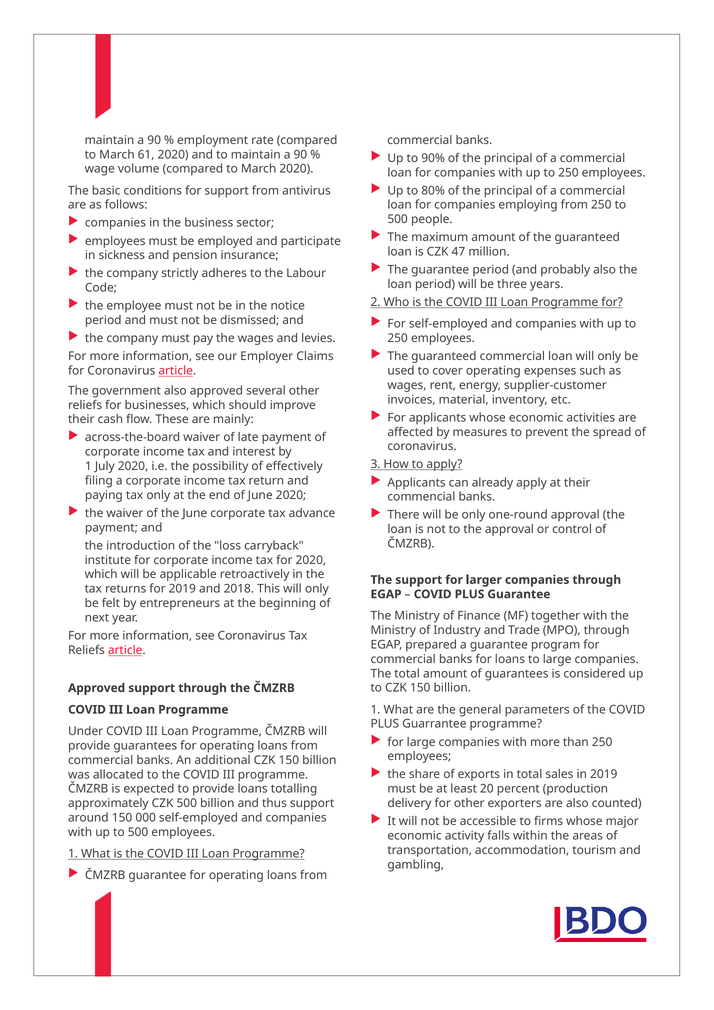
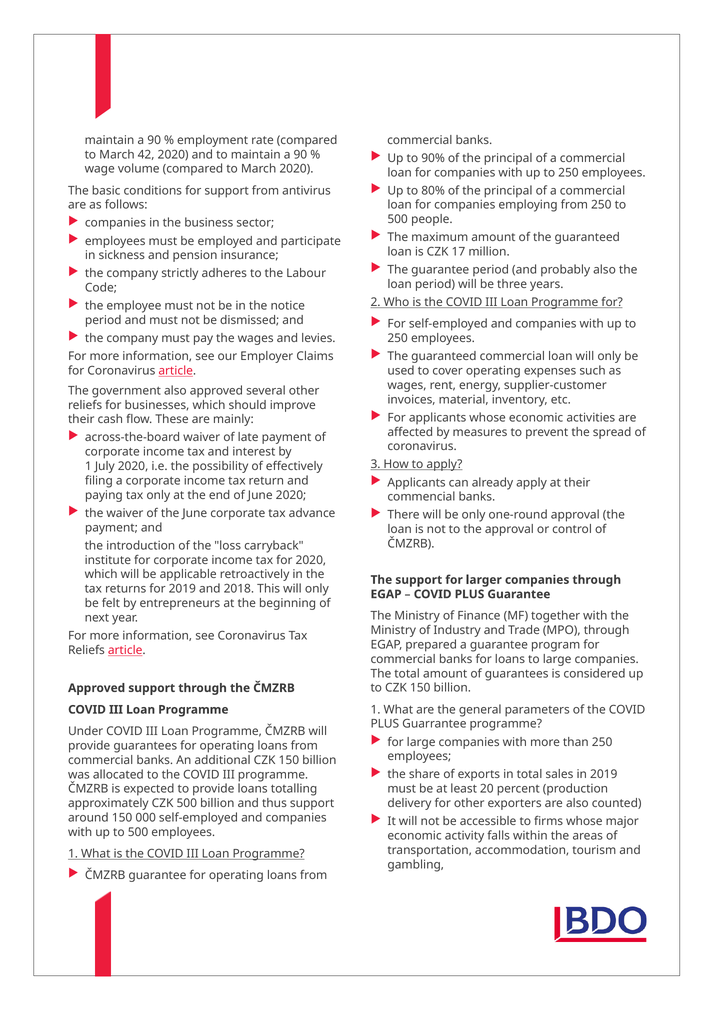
61: 61 -> 42
47: 47 -> 17
